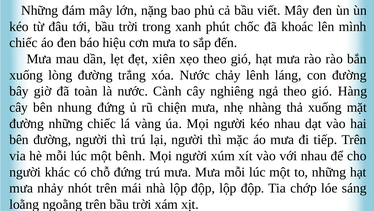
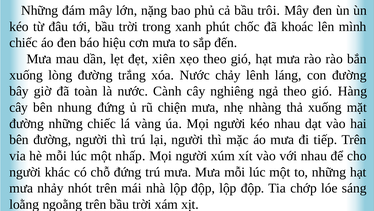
viết: viết -> trôi
bênh: bênh -> nhấp
